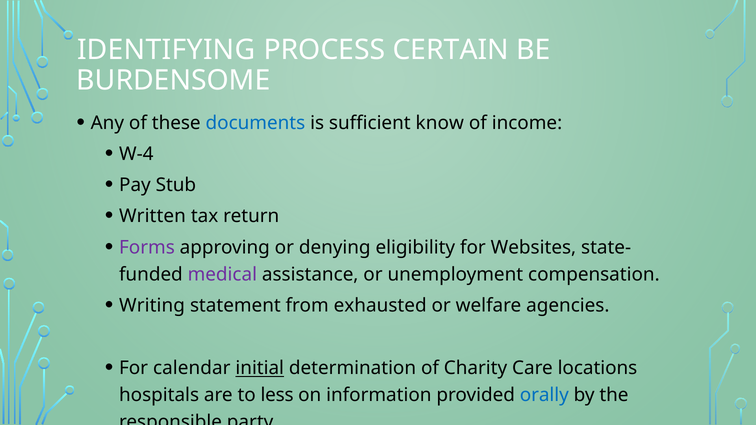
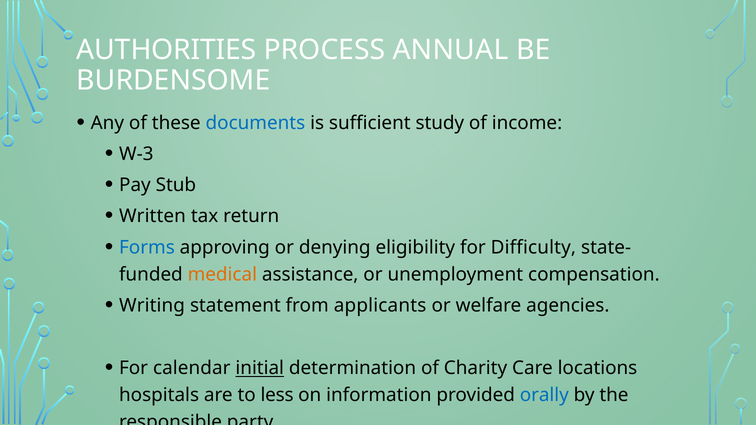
IDENTIFYING: IDENTIFYING -> AUTHORITIES
CERTAIN: CERTAIN -> ANNUAL
know: know -> study
W-4: W-4 -> W-3
Forms colour: purple -> blue
Websites: Websites -> Difficulty
medical colour: purple -> orange
exhausted: exhausted -> applicants
